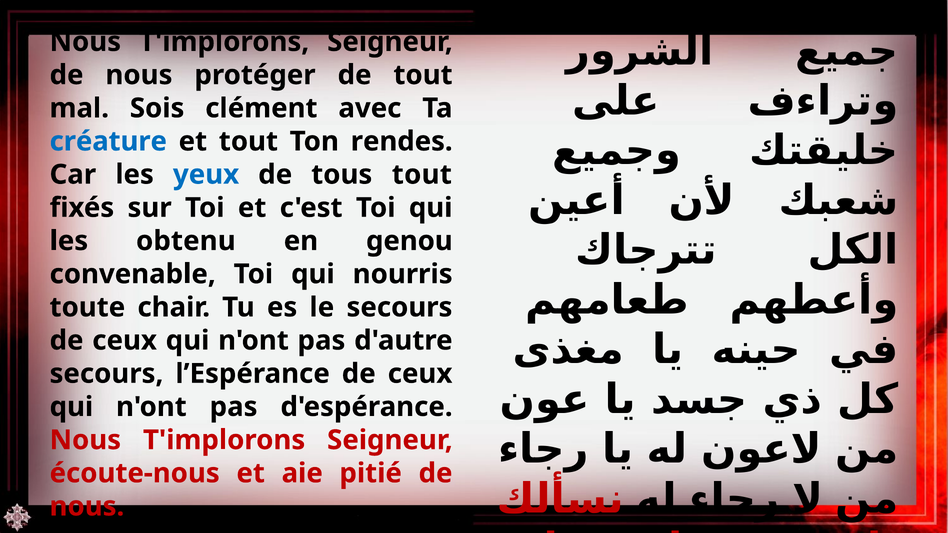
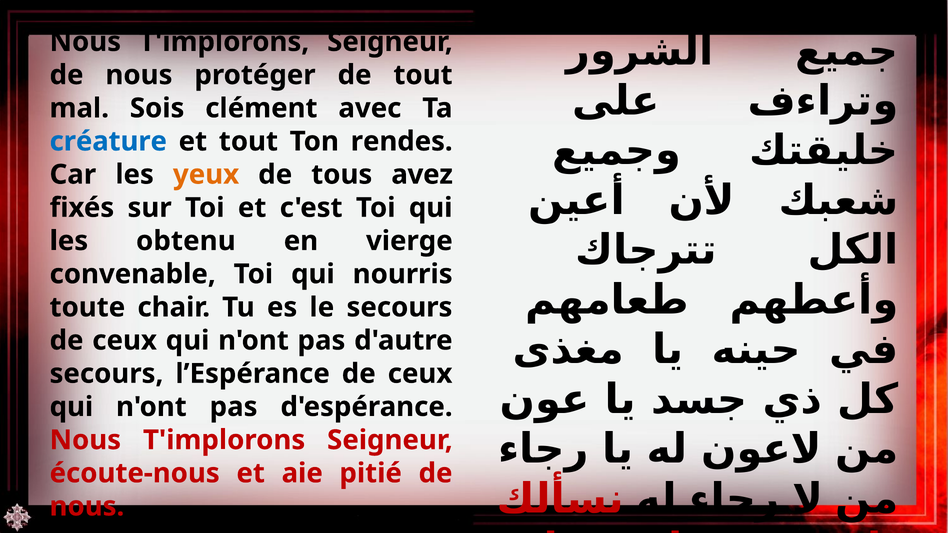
yeux colour: blue -> orange
tous tout: tout -> avez
genou: genou -> vierge
